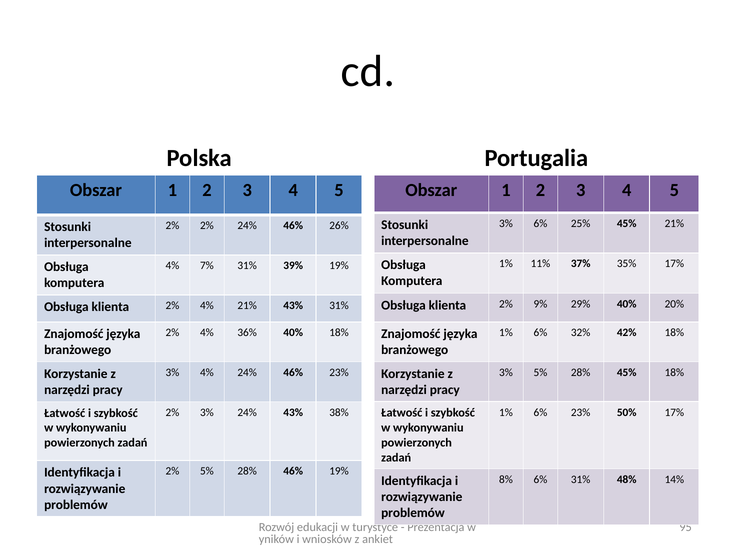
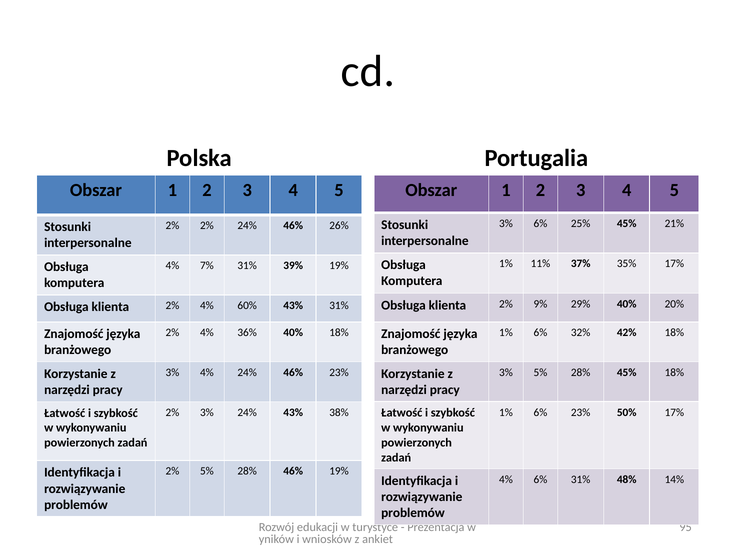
4% 21%: 21% -> 60%
8% at (506, 480): 8% -> 4%
